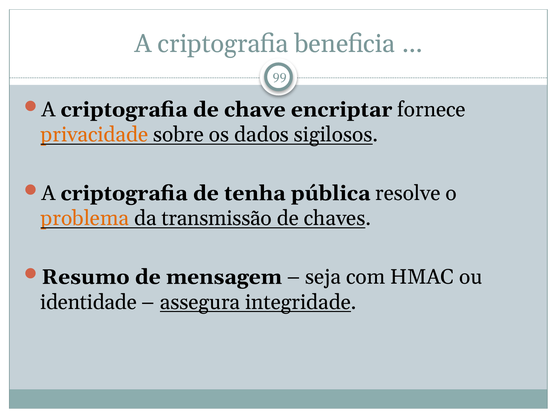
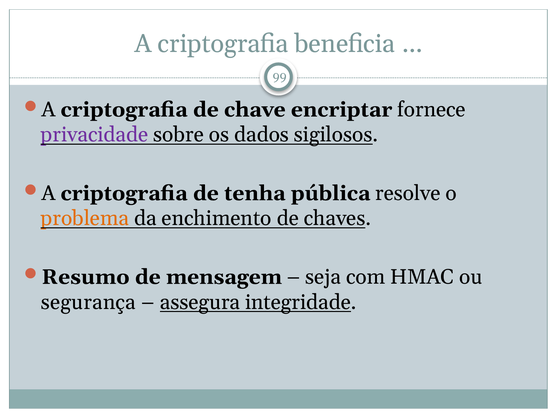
privacidade colour: orange -> purple
transmissão: transmissão -> enchimento
identidade: identidade -> segurança
